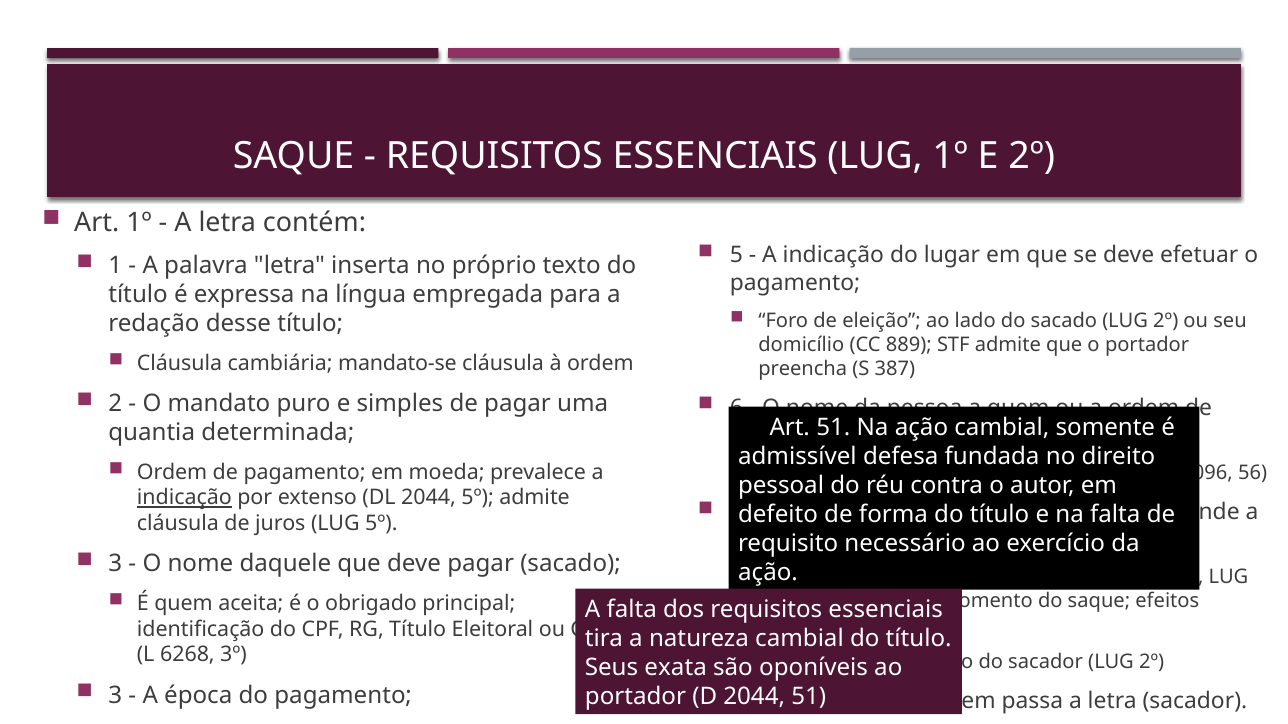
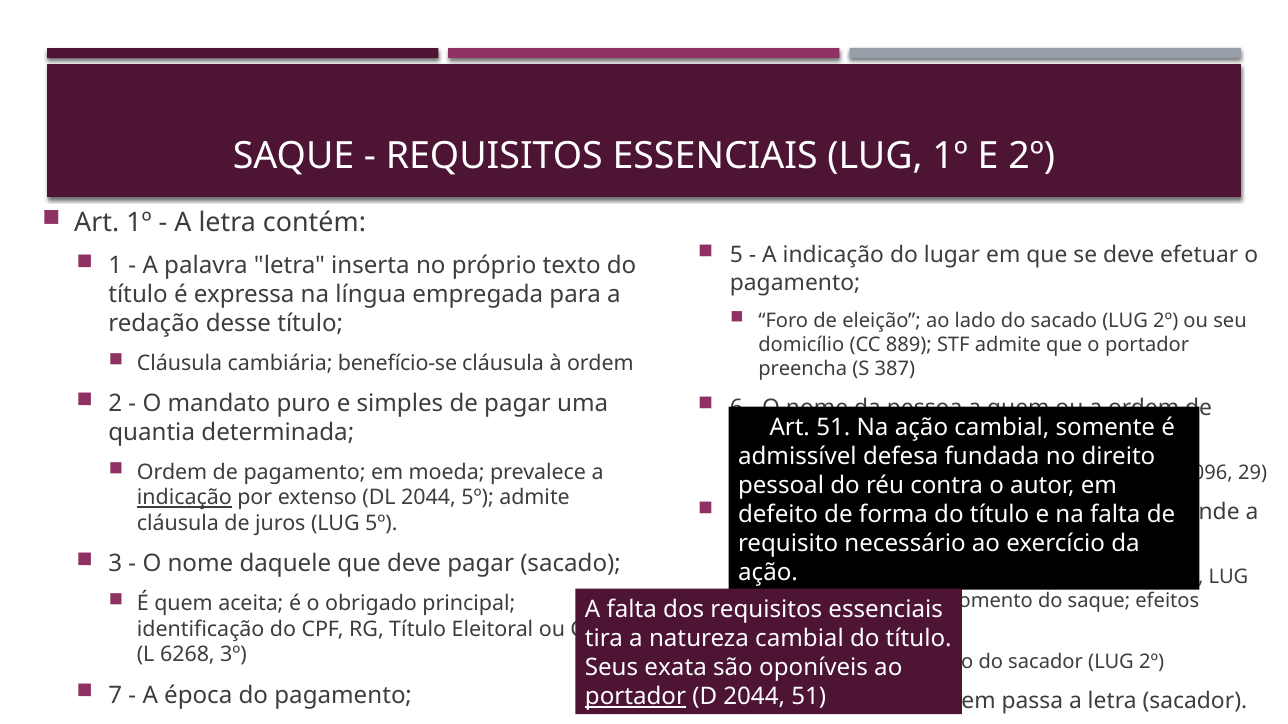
mandato-se: mandato-se -> benefício-se
56: 56 -> 29
3 at (115, 696): 3 -> 7
portador at (636, 697) underline: none -> present
